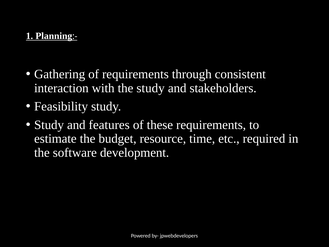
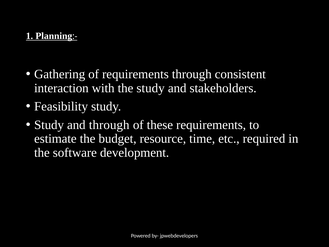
and features: features -> through
